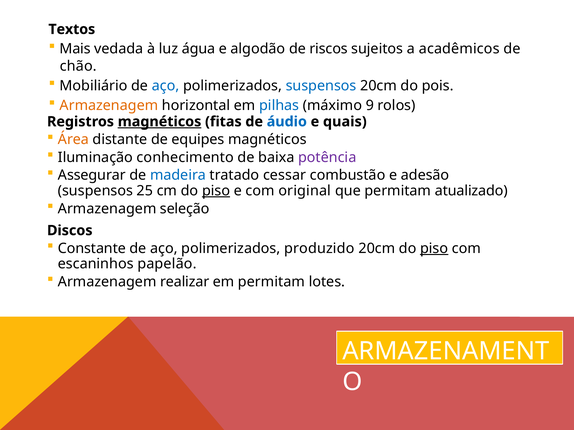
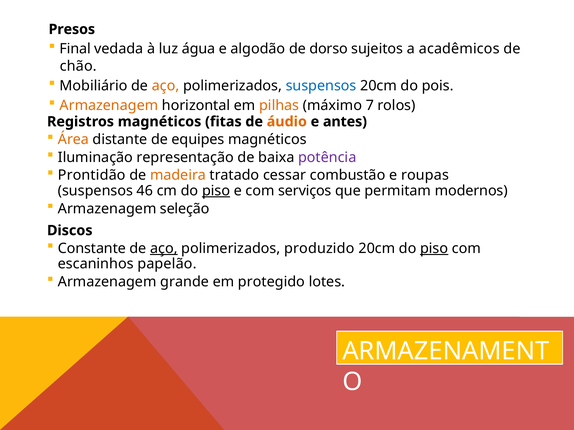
Textos: Textos -> Presos
Mais: Mais -> Final
riscos: riscos -> dorso
aço at (166, 86) colour: blue -> orange
pilhas colour: blue -> orange
9: 9 -> 7
magnéticos at (160, 122) underline: present -> none
áudio colour: blue -> orange
quais: quais -> antes
conhecimento: conhecimento -> representação
Assegurar: Assegurar -> Prontidão
madeira colour: blue -> orange
adesão: adesão -> roupas
25: 25 -> 46
original: original -> serviços
atualizado: atualizado -> modernos
aço at (164, 249) underline: none -> present
realizar: realizar -> grande
em permitam: permitam -> protegido
